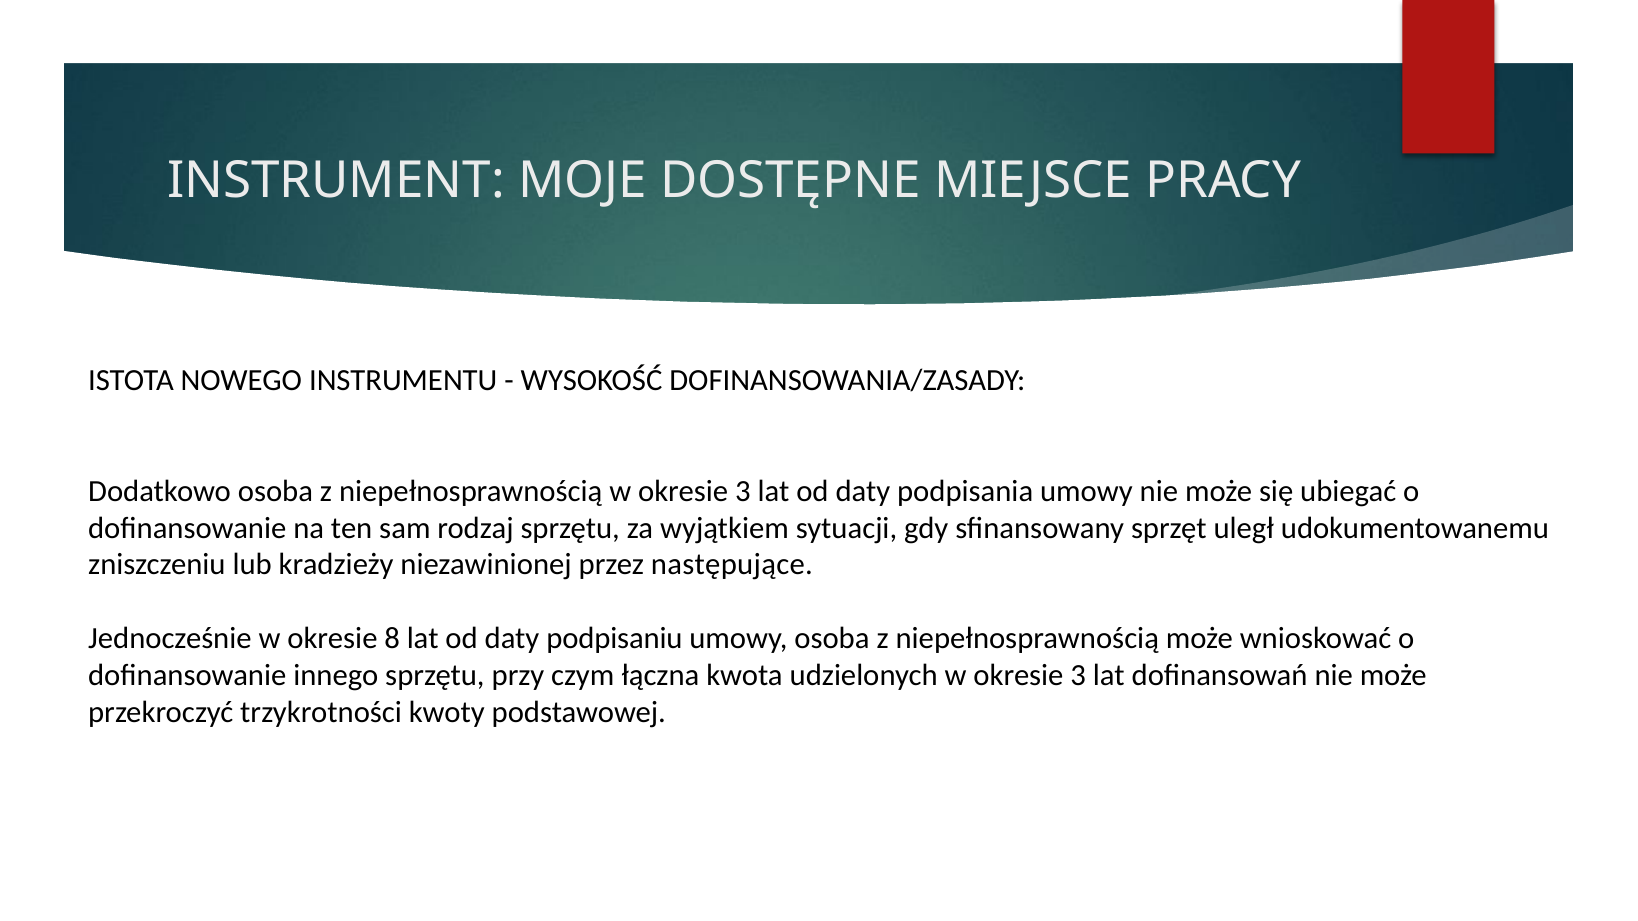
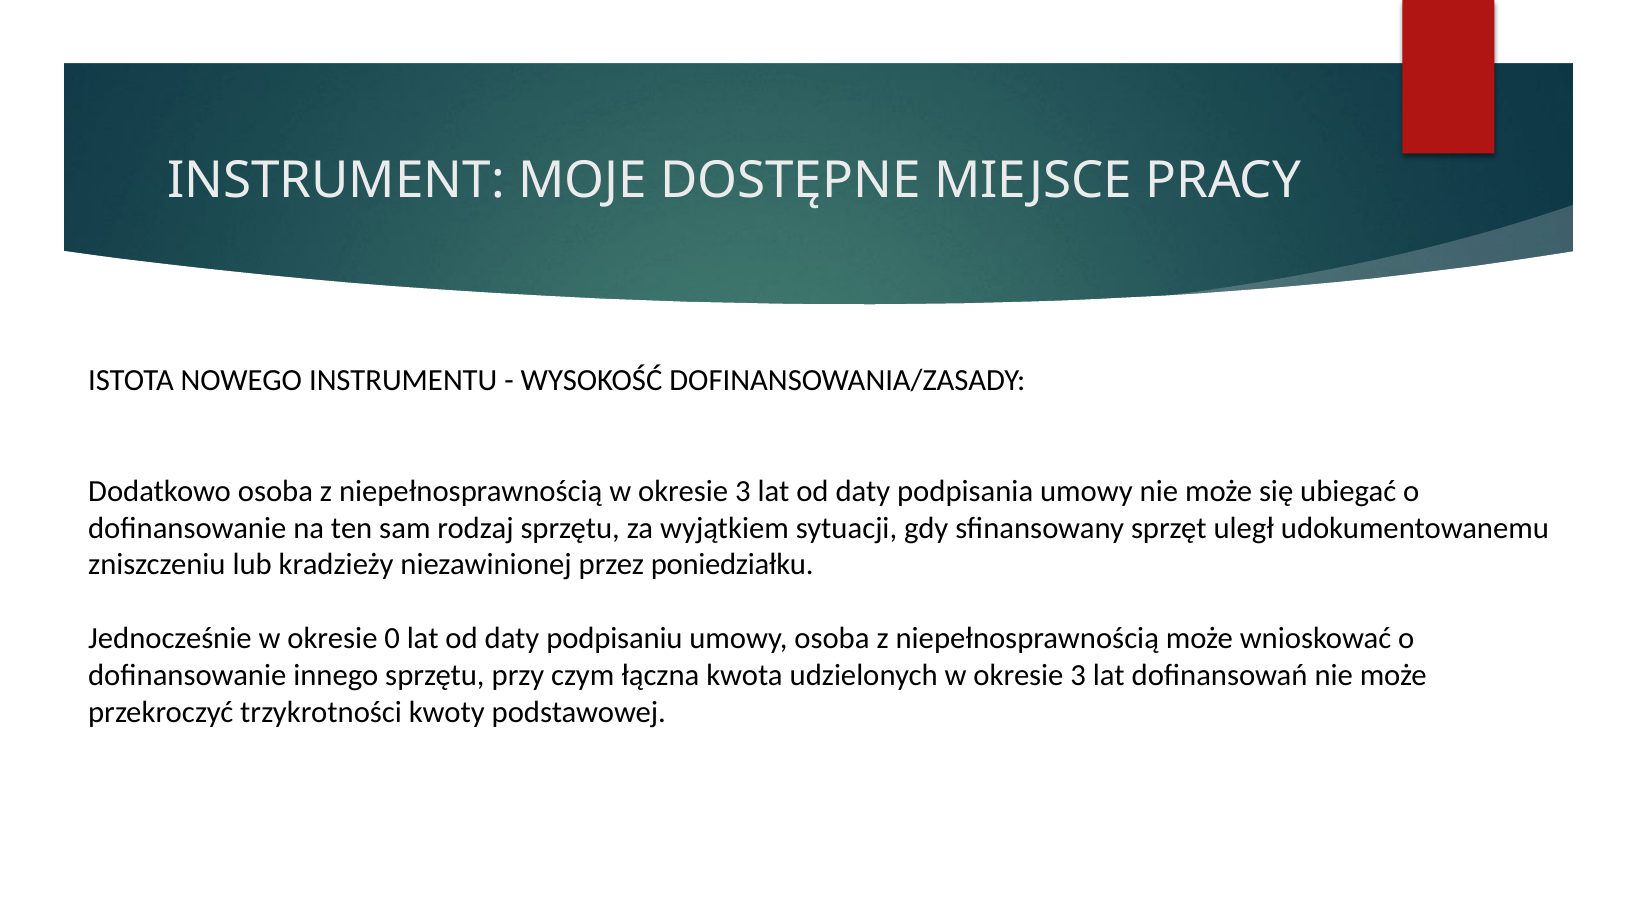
następujące: następujące -> poniedziałku
8: 8 -> 0
